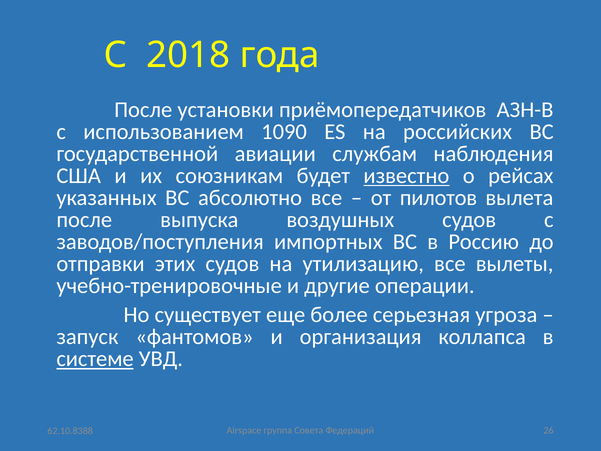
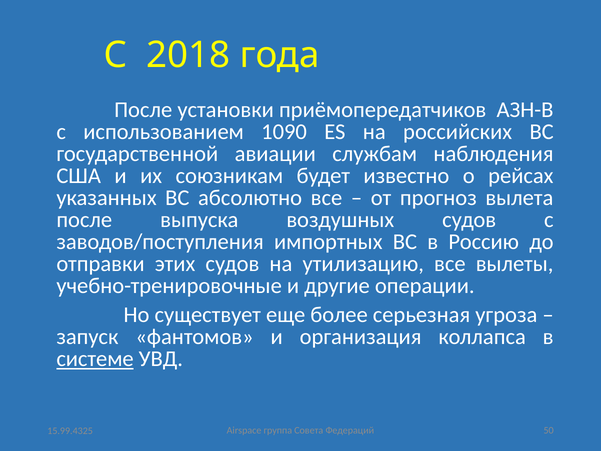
известно underline: present -> none
пилотов: пилотов -> прогноз
26: 26 -> 50
62.10.8388: 62.10.8388 -> 15.99.4325
